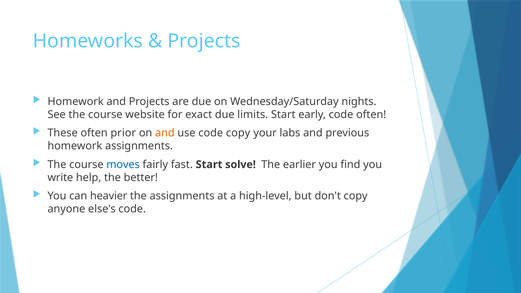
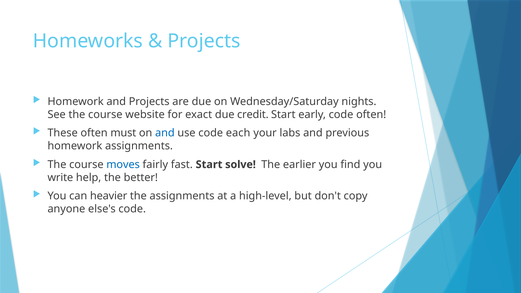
limits: limits -> credit
prior: prior -> must
and at (165, 133) colour: orange -> blue
code copy: copy -> each
